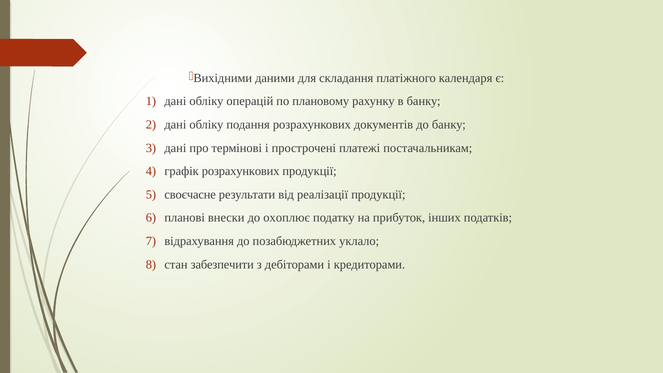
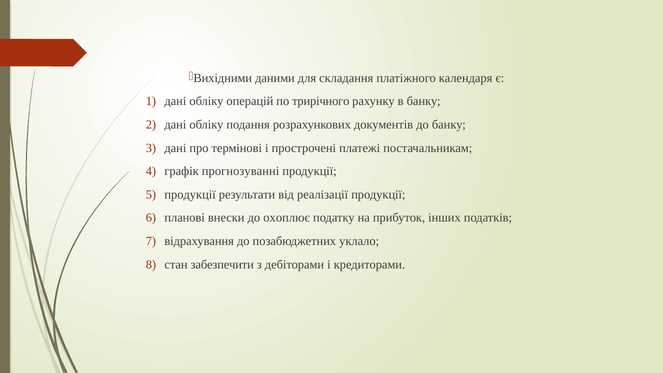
плановому: плановому -> трирічного
графік розрахункових: розрахункових -> прогнозуванні
своєчасне at (190, 195): своєчасне -> продукції
